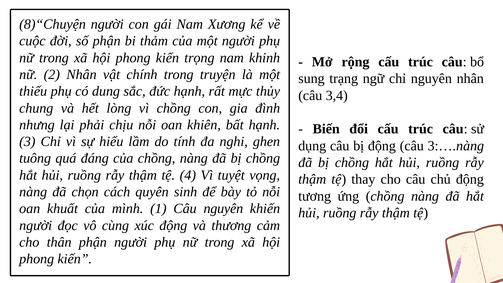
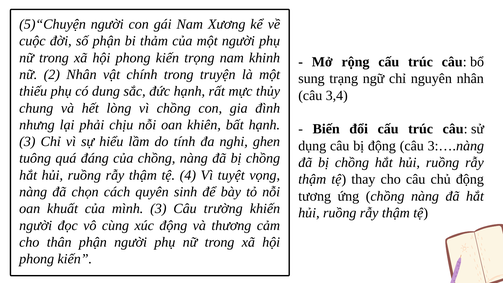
8)“Chuyện: 8)“Chuyện -> 5)“Chuyện
mình 1: 1 -> 3
Câu nguyên: nguyên -> trường
